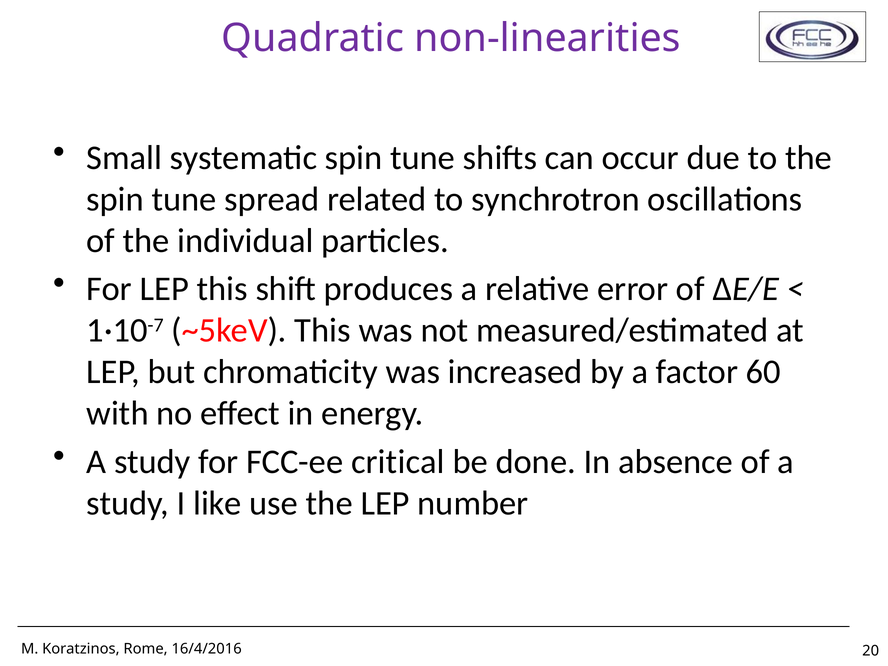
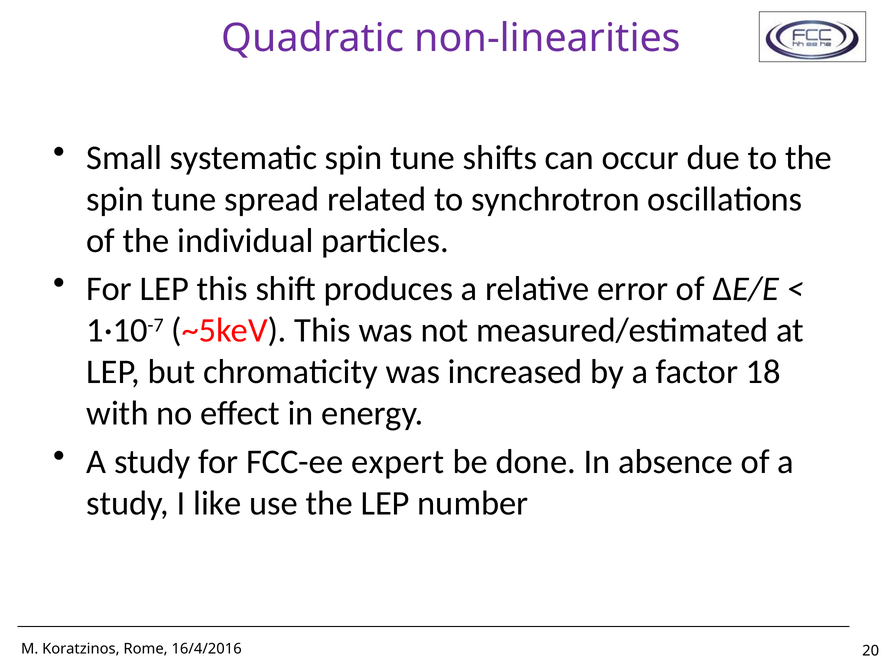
60: 60 -> 18
critical: critical -> expert
